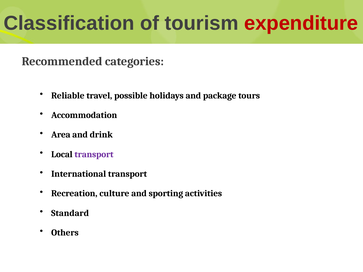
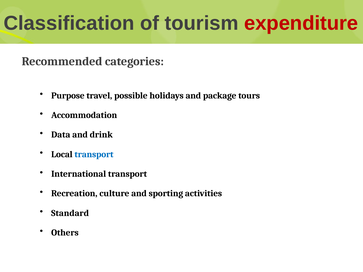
Reliable: Reliable -> Purpose
Area: Area -> Data
transport at (94, 154) colour: purple -> blue
